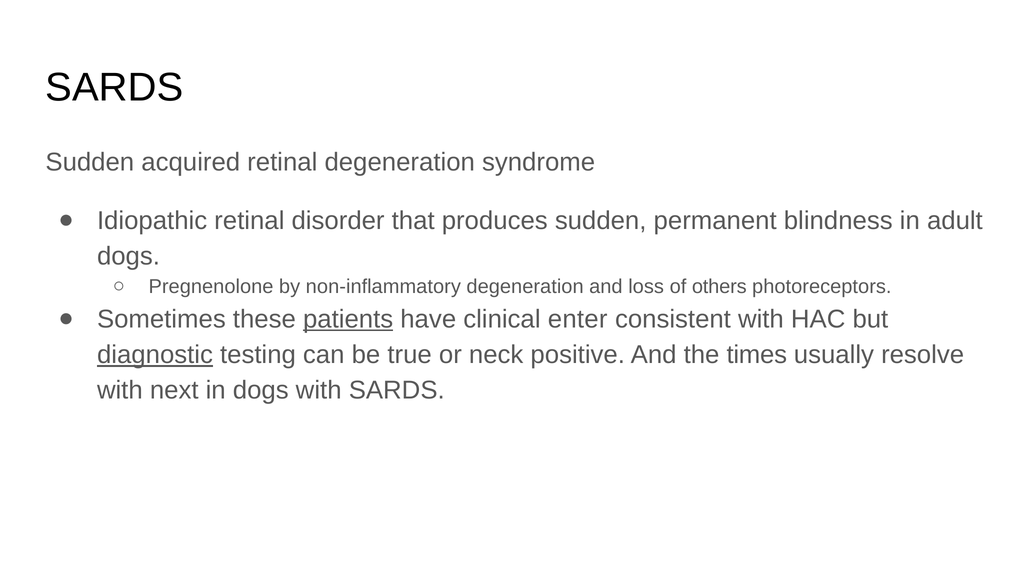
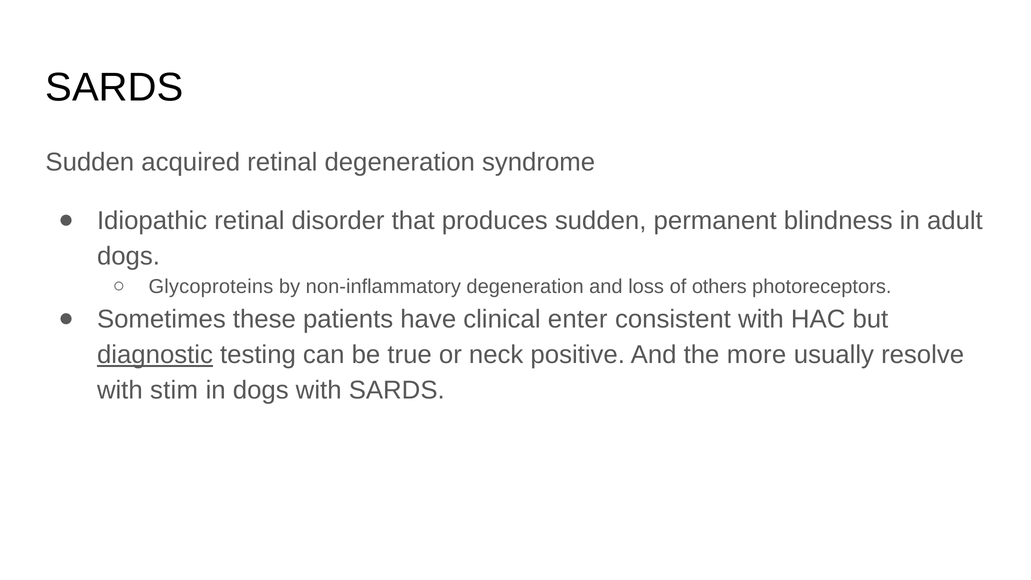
Pregnenolone: Pregnenolone -> Glycoproteins
patients underline: present -> none
times: times -> more
next: next -> stim
